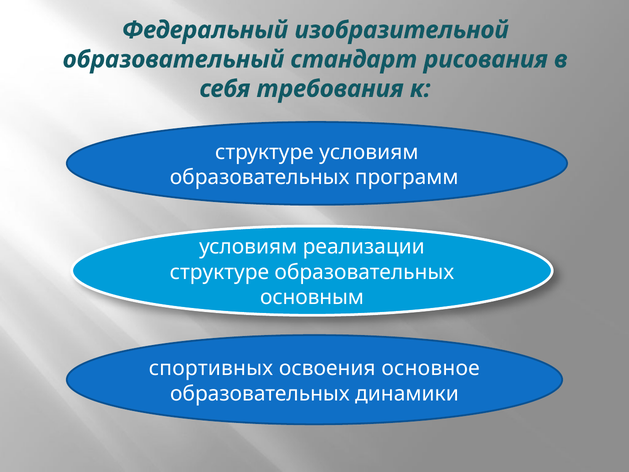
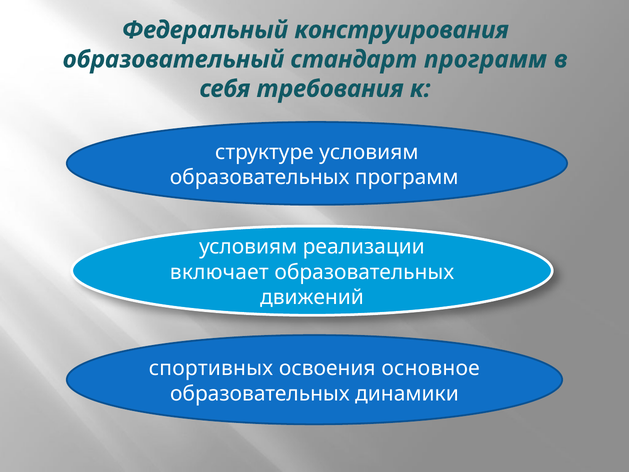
изобразительной: изобразительной -> конструирования
стандарт рисования: рисования -> программ
структуре at (219, 272): структуре -> включает
основным: основным -> движений
